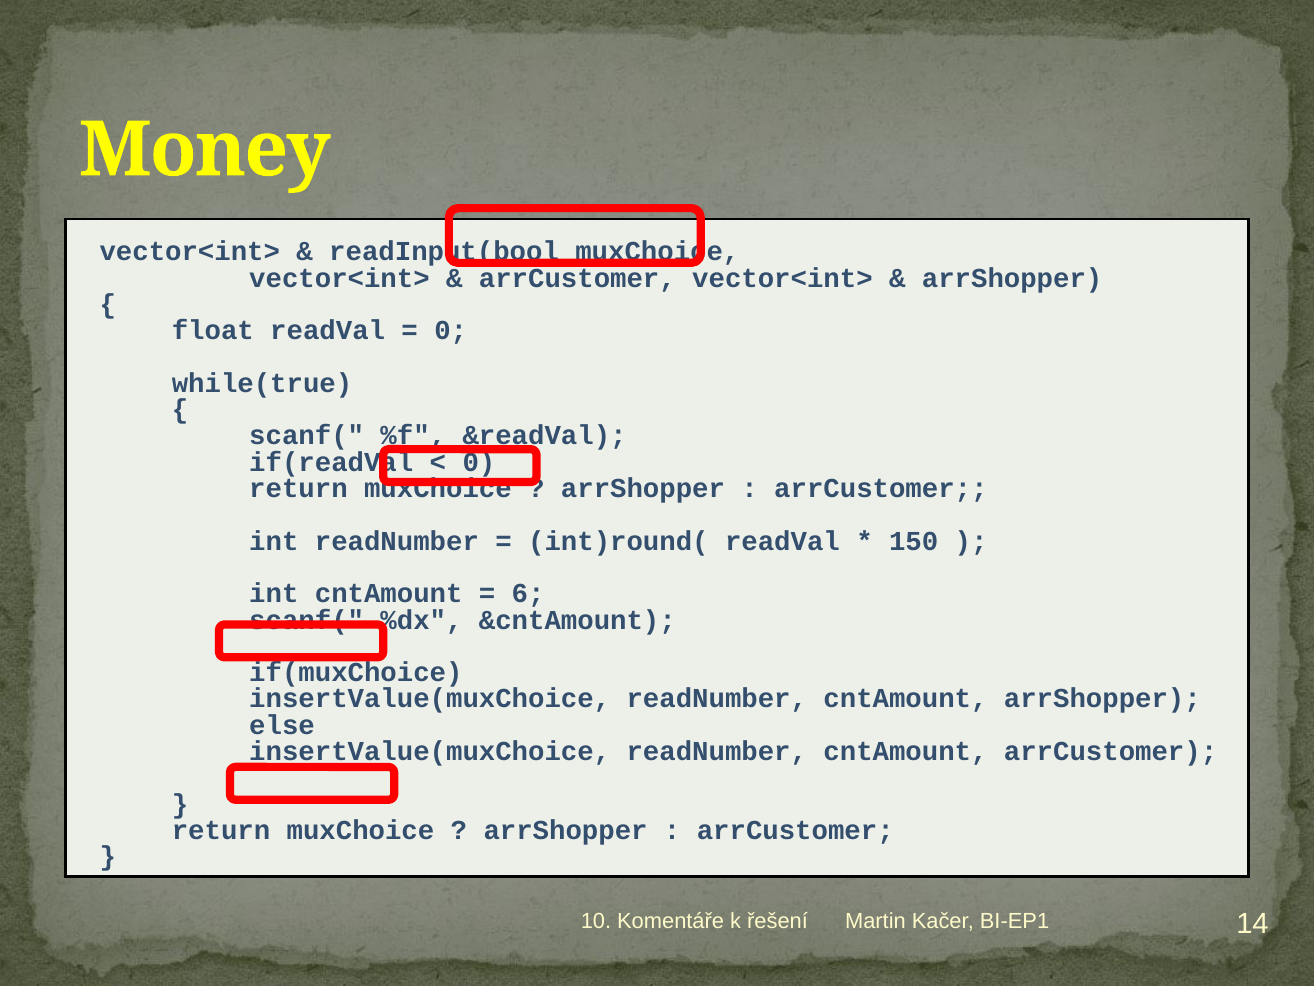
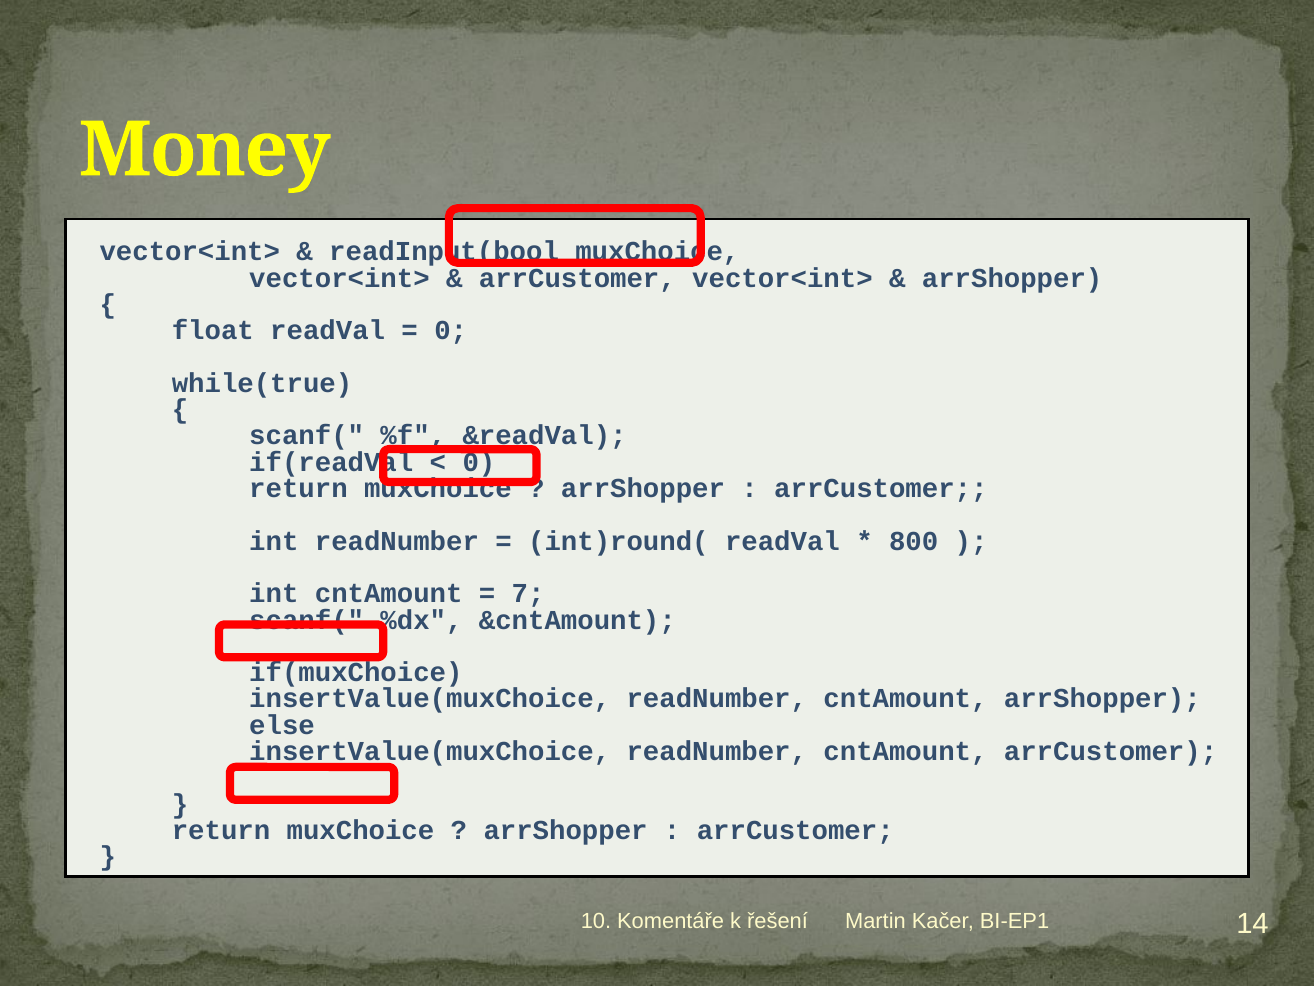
150: 150 -> 800
6: 6 -> 7
